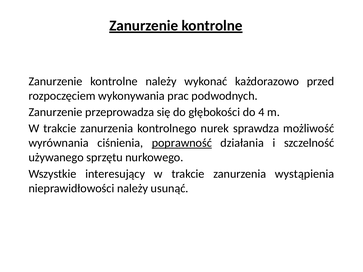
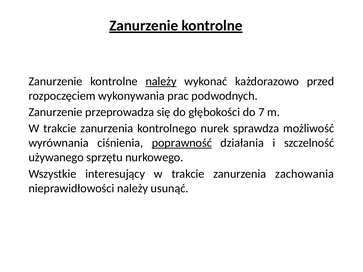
należy at (161, 81) underline: none -> present
4: 4 -> 7
wystąpienia: wystąpienia -> zachowania
